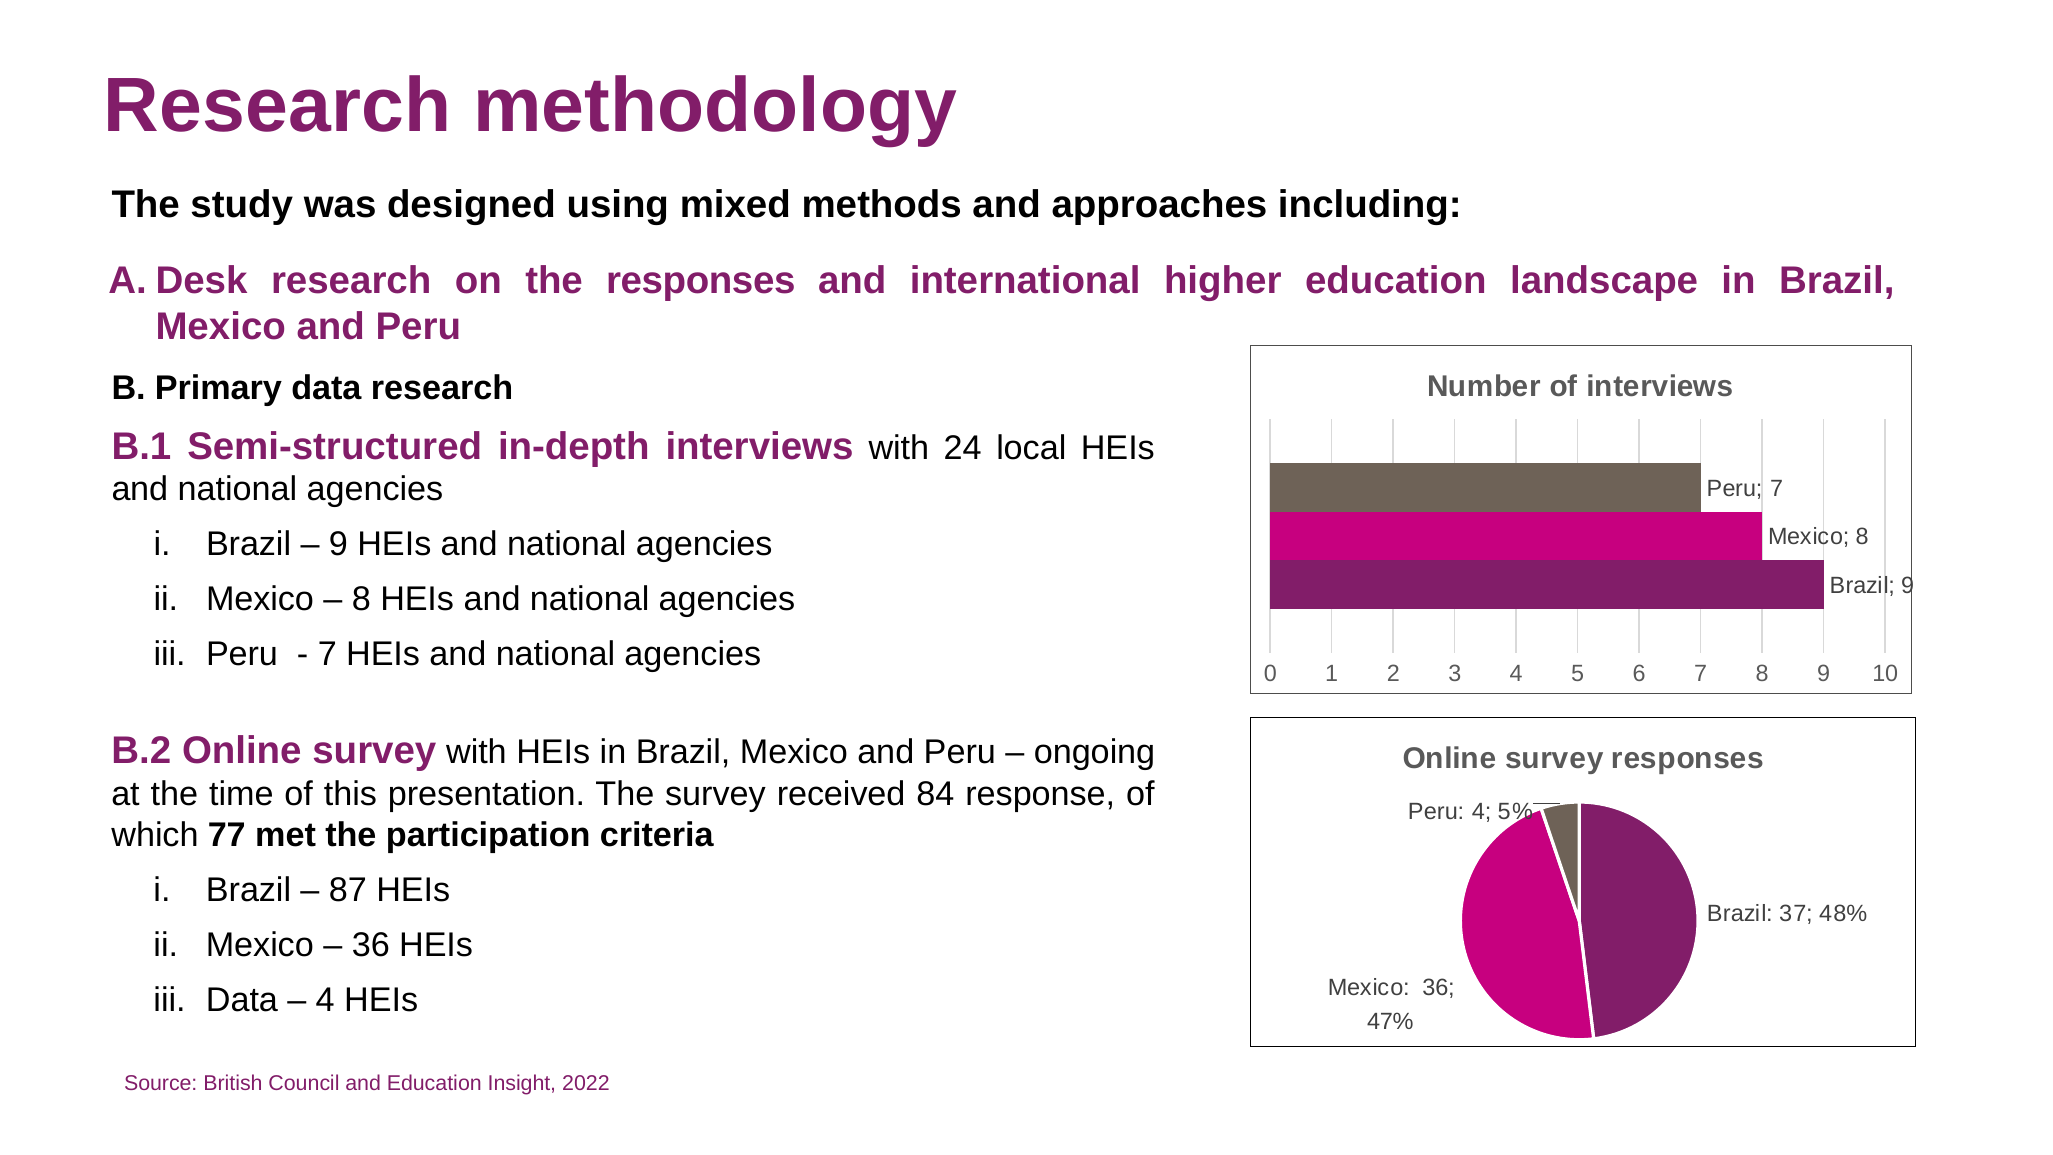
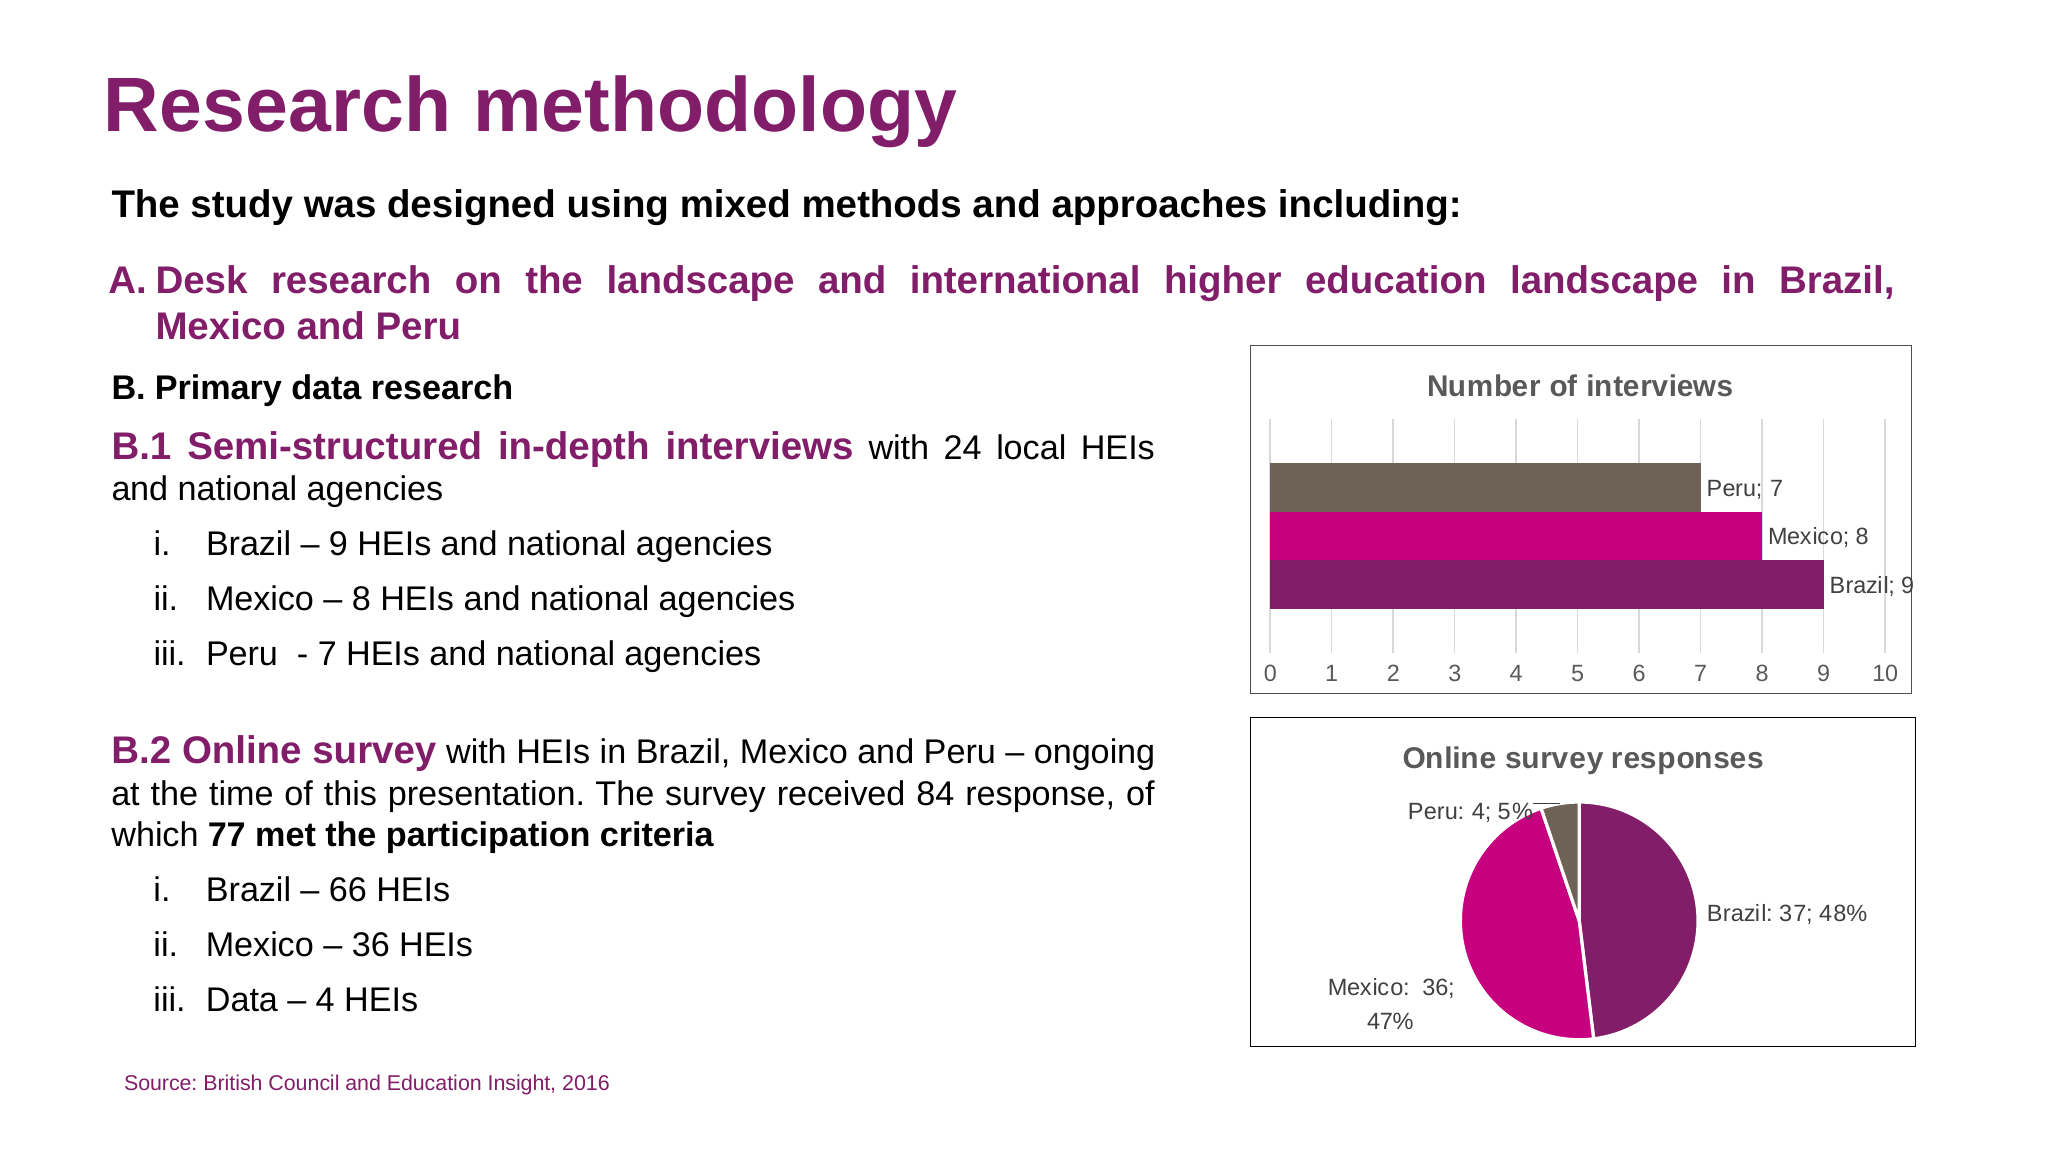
the responses: responses -> landscape
87: 87 -> 66
2022: 2022 -> 2016
